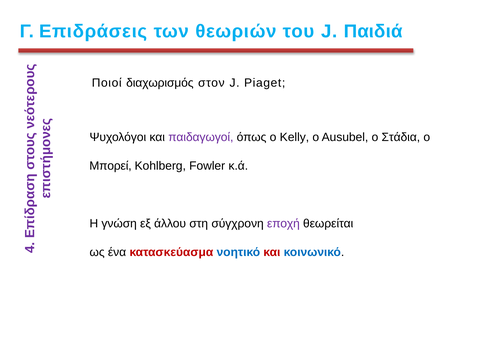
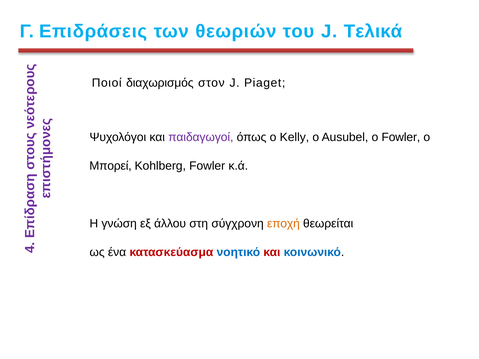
Παιδιά: Παιδιά -> Τελικά
o Στάδια: Στάδια -> Fowler
εποχή colour: purple -> orange
